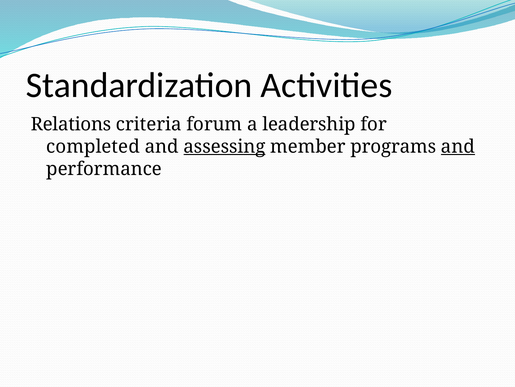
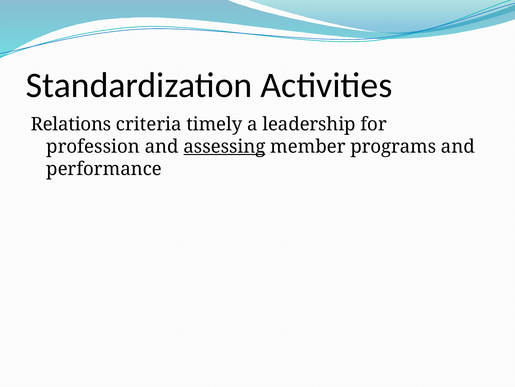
forum: forum -> timely
completed: completed -> profession
and at (458, 146) underline: present -> none
